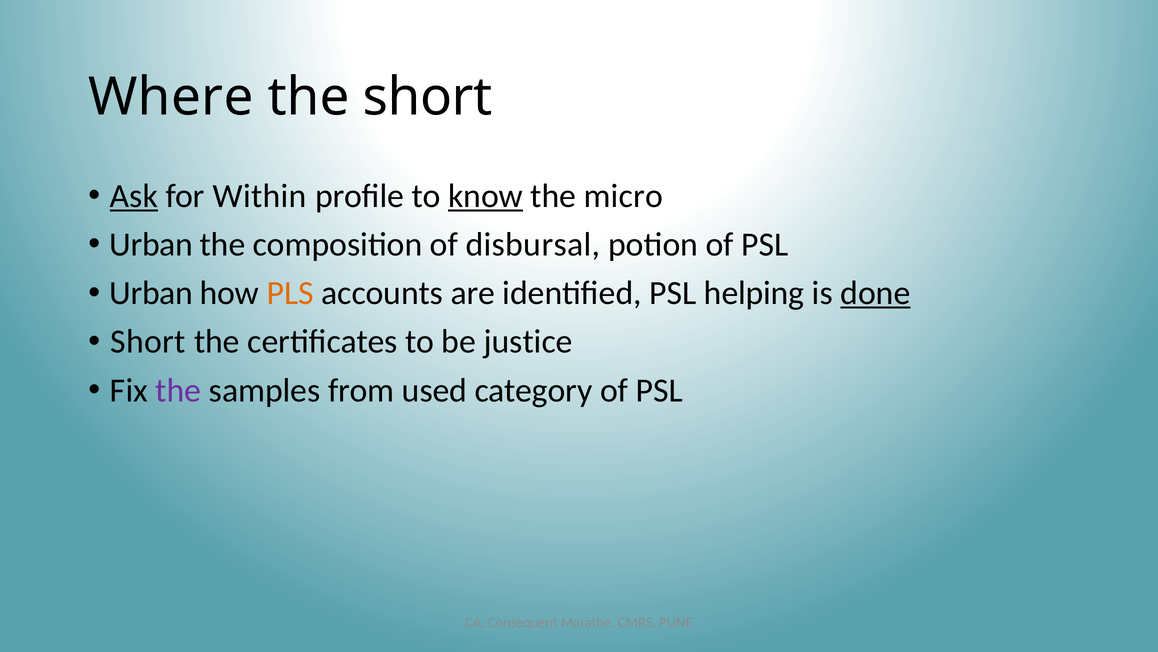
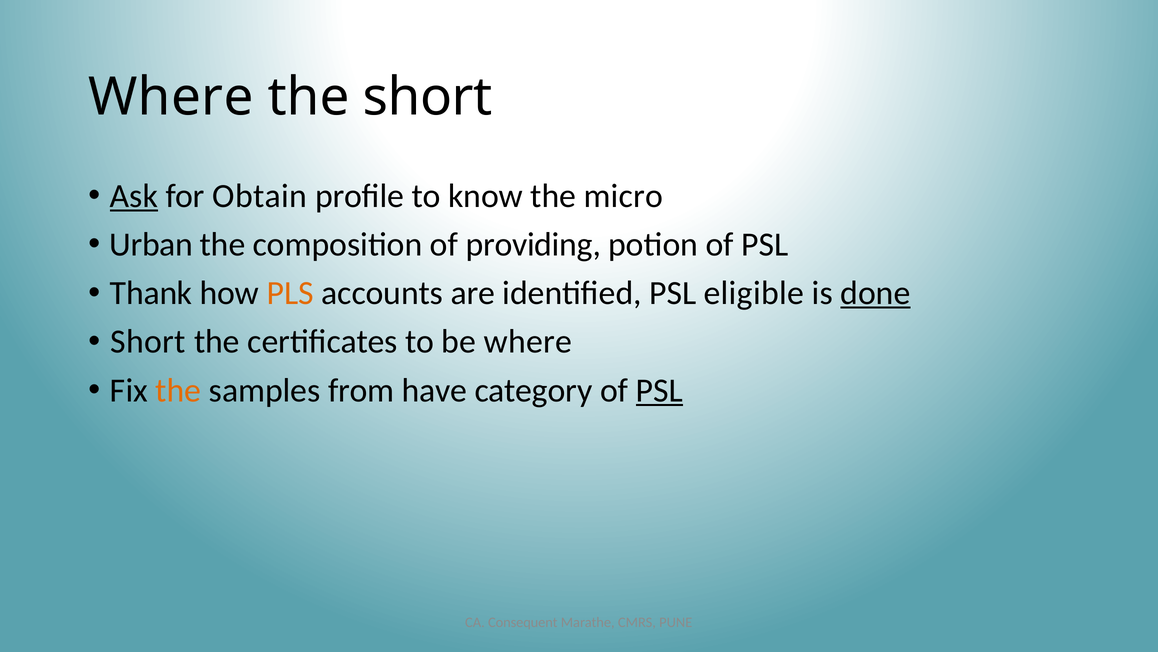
Within: Within -> Obtain
know underline: present -> none
disbursal: disbursal -> providing
Urban at (151, 293): Urban -> Thank
helping: helping -> eligible
be justice: justice -> where
the at (178, 390) colour: purple -> orange
used: used -> have
PSL at (659, 390) underline: none -> present
